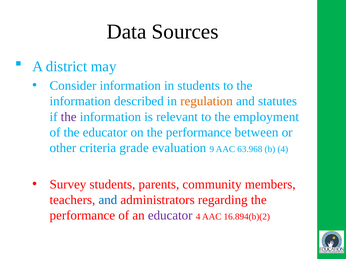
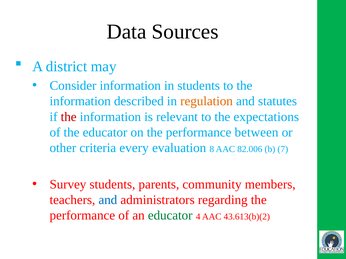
the at (69, 117) colour: purple -> red
employment: employment -> expectations
grade: grade -> every
9: 9 -> 8
63.968: 63.968 -> 82.006
b 4: 4 -> 7
educator at (170, 216) colour: purple -> green
16.894(b)(2: 16.894(b)(2 -> 43.613(b)(2
